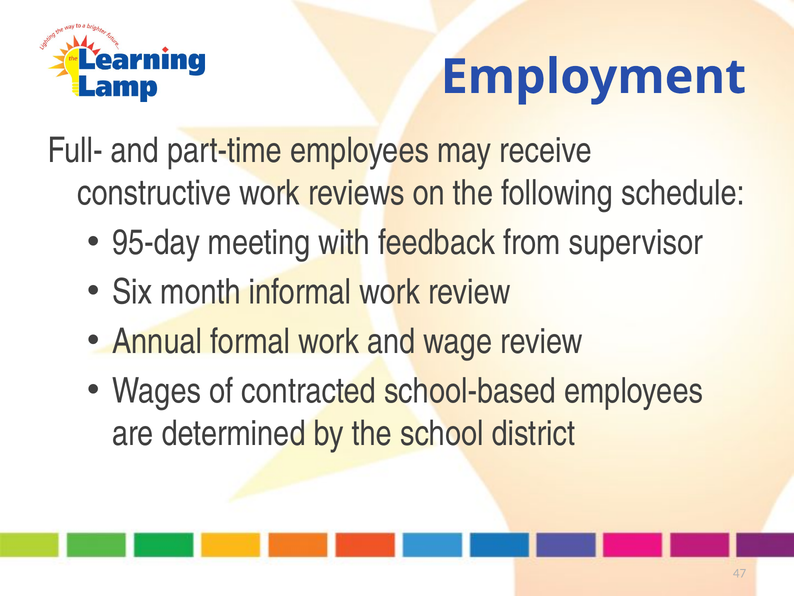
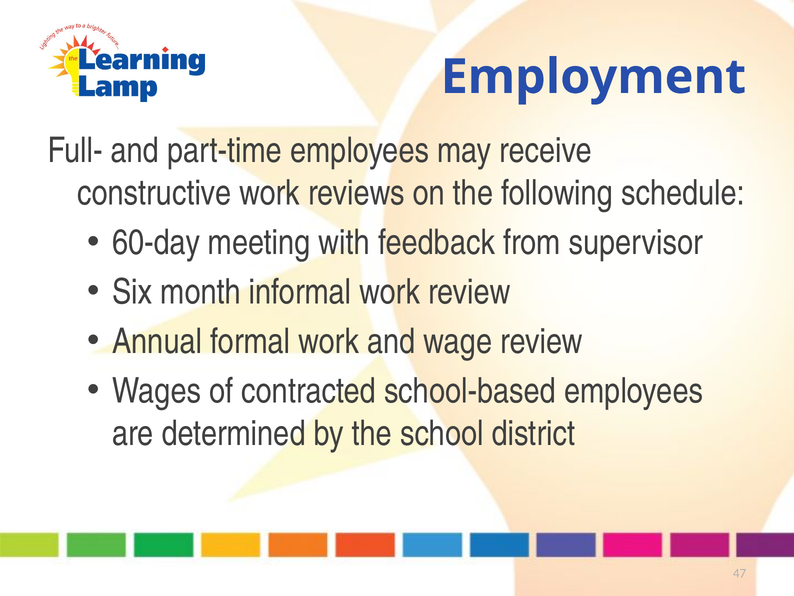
95-day: 95-day -> 60-day
